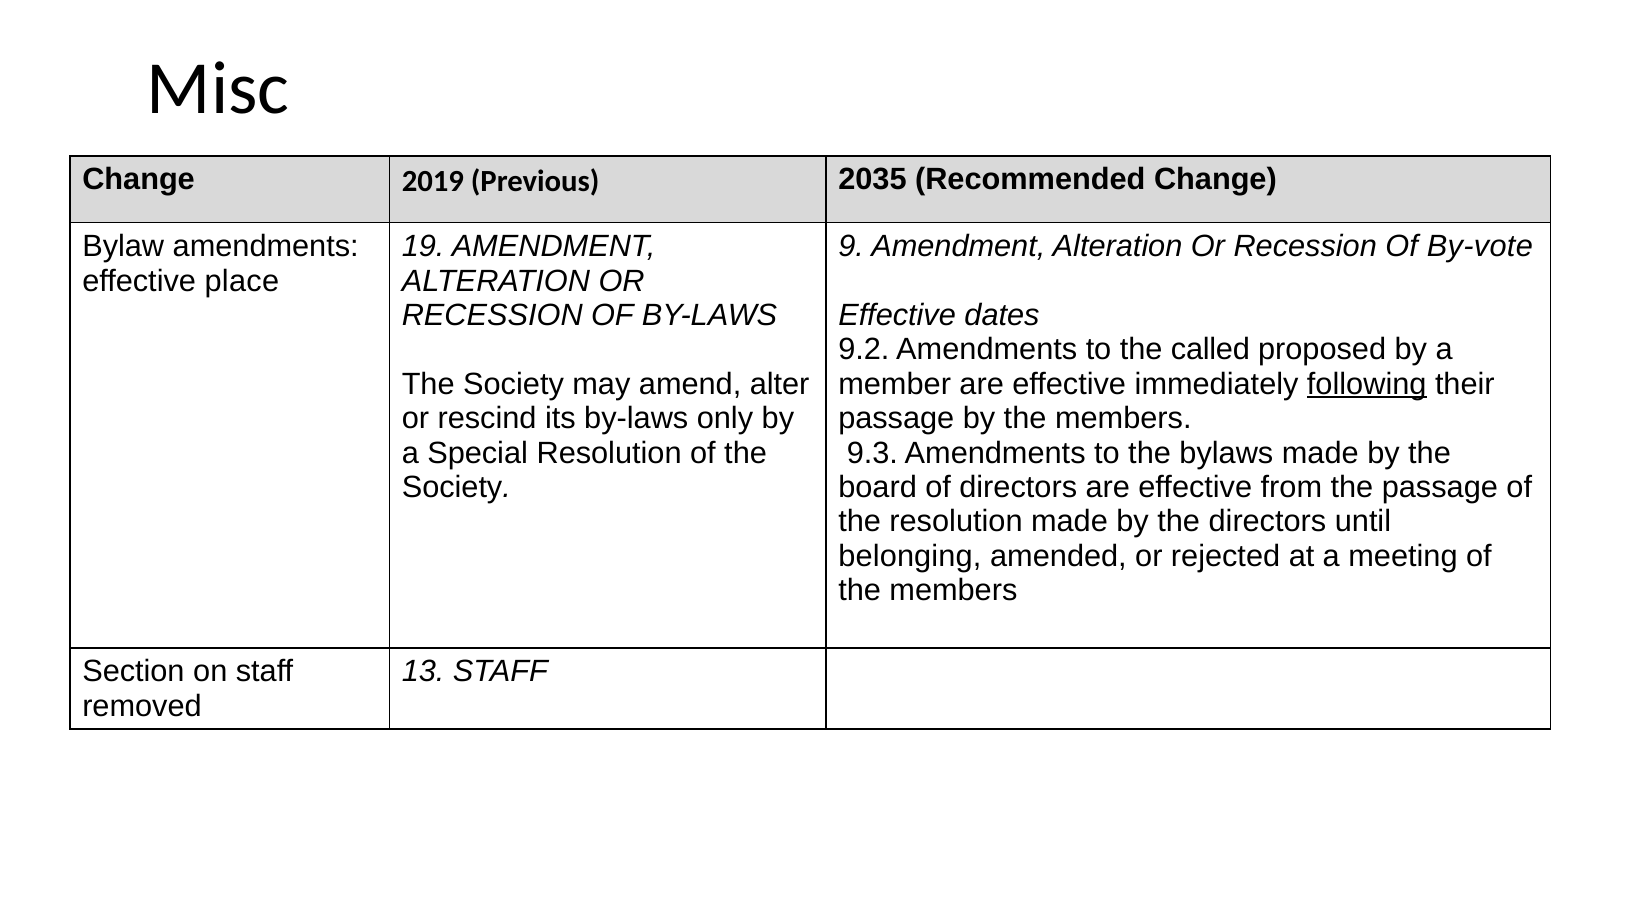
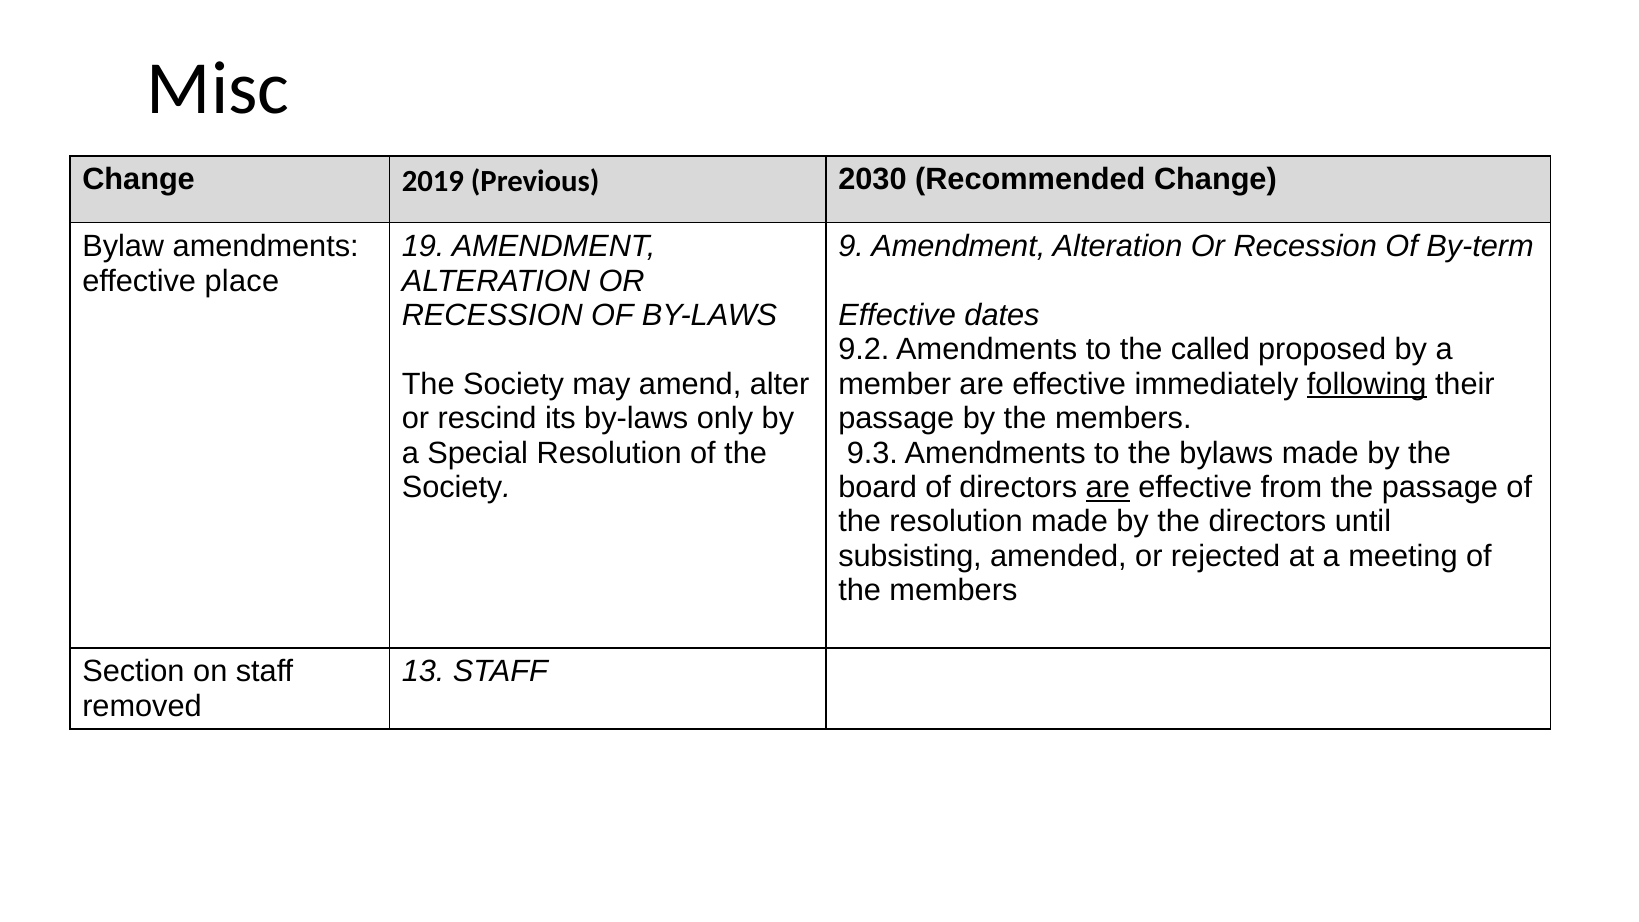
2035: 2035 -> 2030
By-vote: By-vote -> By-term
are at (1108, 487) underline: none -> present
belonging: belonging -> subsisting
